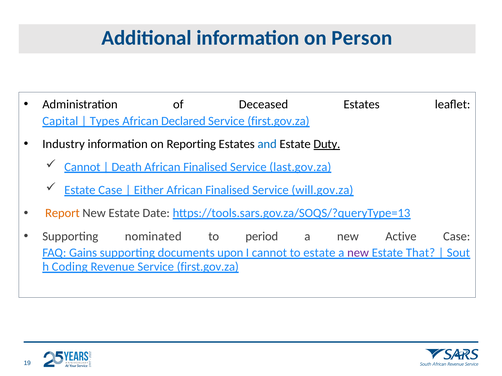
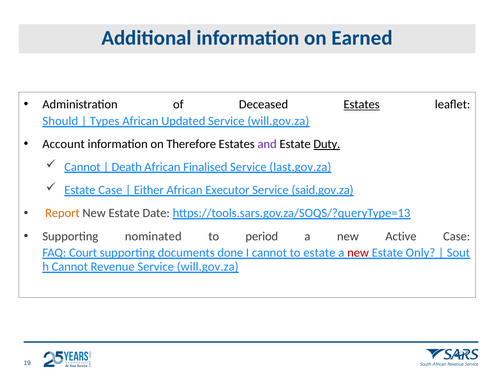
Person: Person -> Earned
Estates at (362, 105) underline: none -> present
Capital: Capital -> Should
Declared: Declared -> Updated
first.gov.za at (278, 121): first.gov.za -> will.gov.za
Industry: Industry -> Account
Reporting: Reporting -> Therefore
and colour: blue -> purple
Finalised at (227, 190): Finalised -> Executor
will.gov.za: will.gov.za -> said.gov.za
Gains: Gains -> Court
upon: upon -> done
new at (358, 253) colour: purple -> red
That: That -> Only
Coding at (70, 267): Coding -> Cannot
Revenue Service first.gov.za: first.gov.za -> will.gov.za
